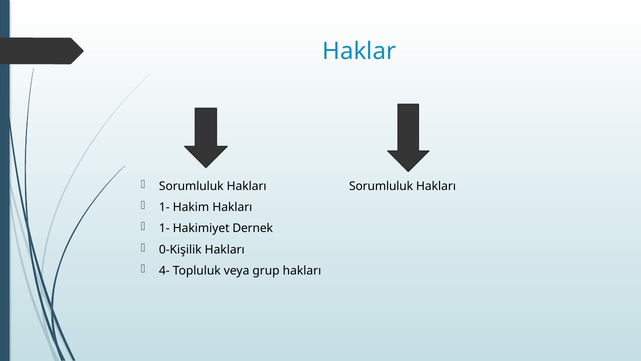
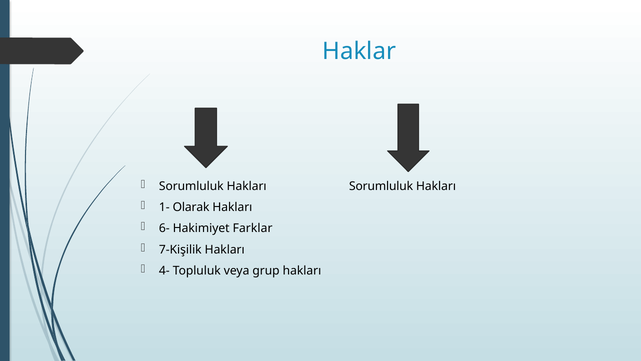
Hakim: Hakim -> Olarak
1- at (164, 228): 1- -> 6-
Dernek: Dernek -> Farklar
0-Kişilik: 0-Kişilik -> 7-Kişilik
